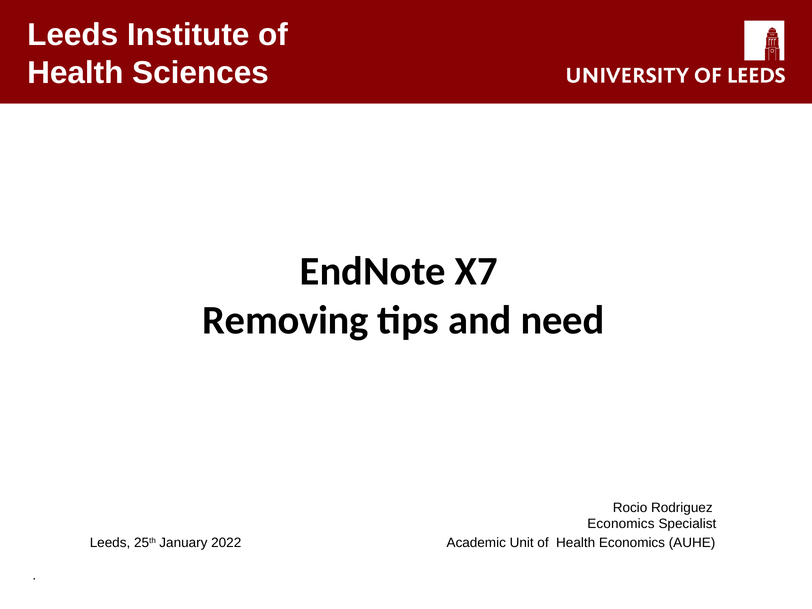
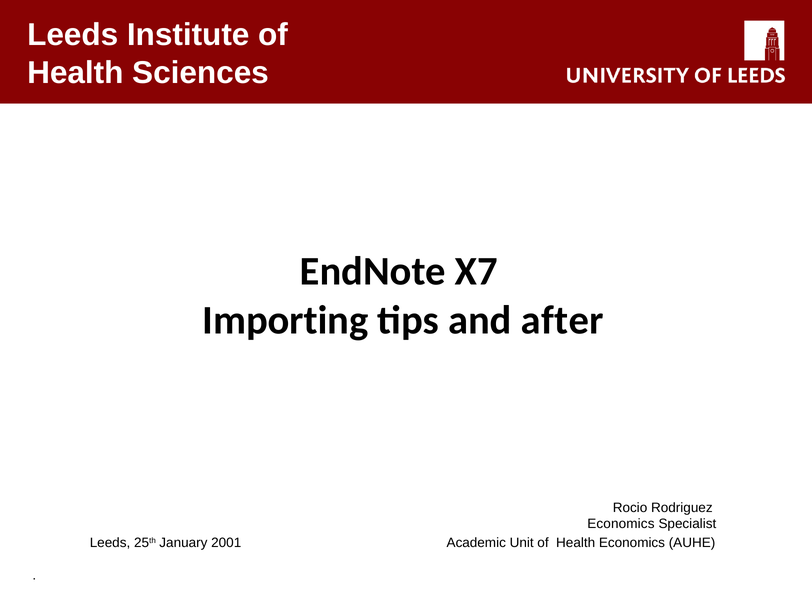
Removing: Removing -> Importing
need: need -> after
2022: 2022 -> 2001
